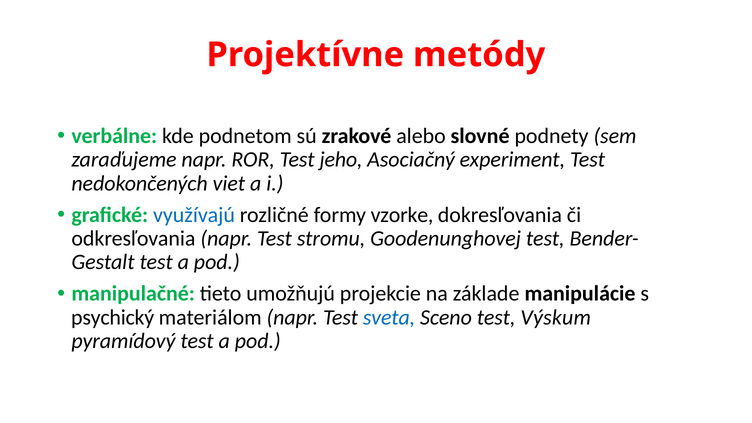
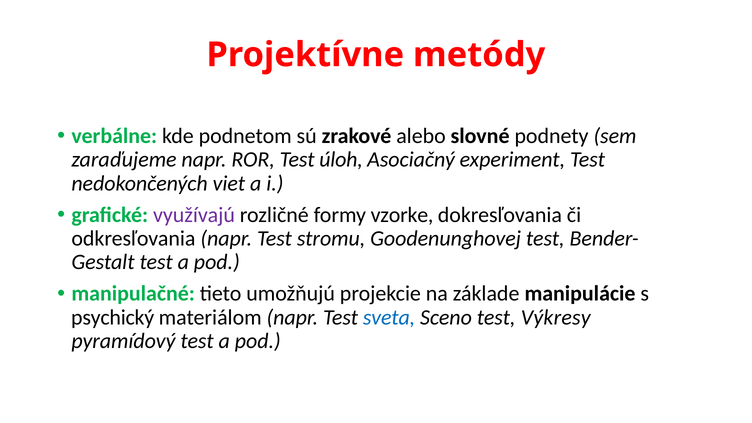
jeho: jeho -> úloh
využívajú colour: blue -> purple
Výskum: Výskum -> Výkresy
